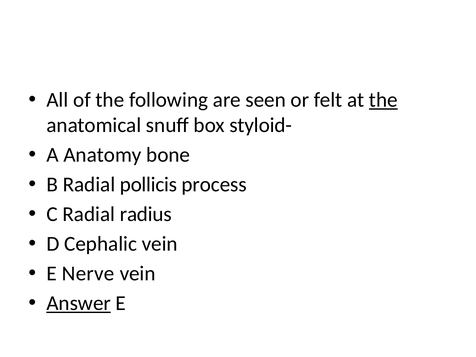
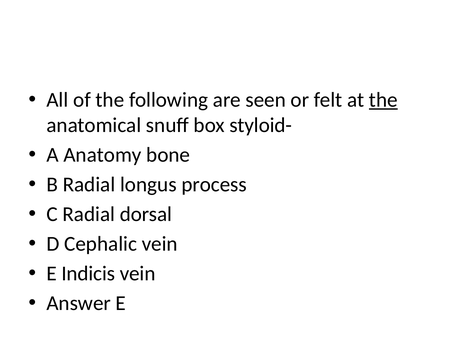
pollicis: pollicis -> longus
radius: radius -> dorsal
Nerve: Nerve -> Indicis
Answer underline: present -> none
